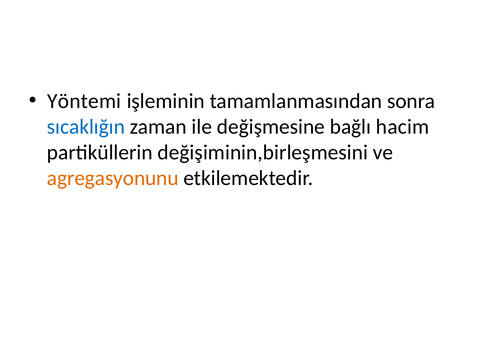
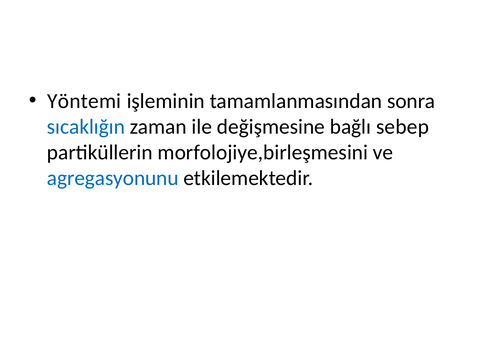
hacim: hacim -> sebep
değişiminin,birleşmesini: değişiminin,birleşmesini -> morfolojiye,birleşmesini
agregasyonunu colour: orange -> blue
